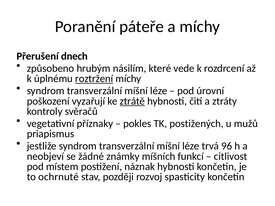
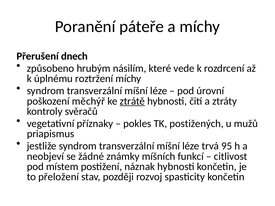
roztržení underline: present -> none
vyzařují: vyzařují -> měchýř
96: 96 -> 95
ochrnuté: ochrnuté -> přeložení
